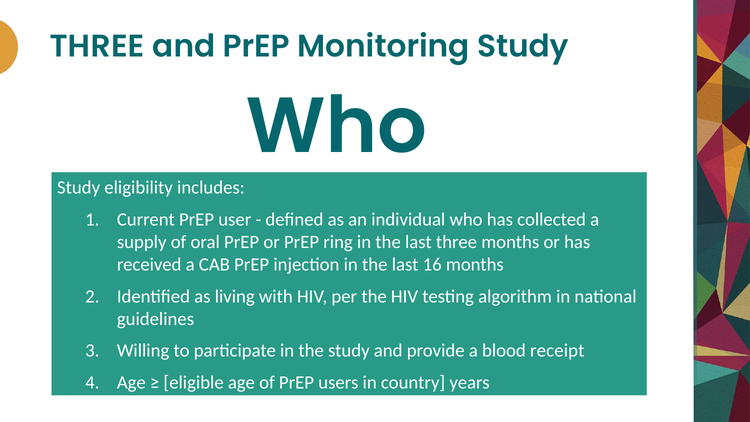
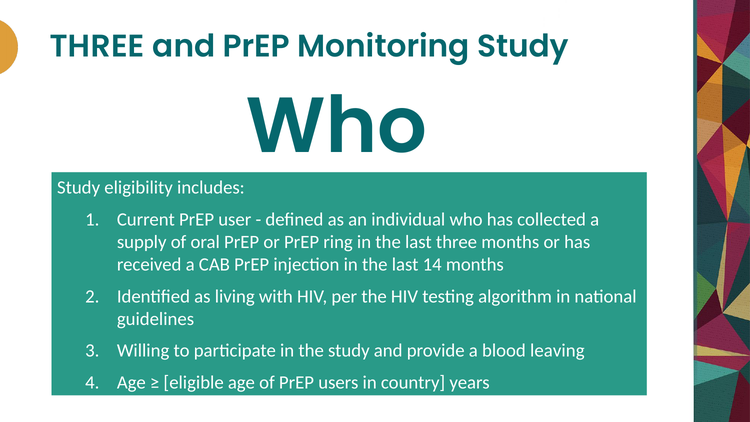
16: 16 -> 14
receipt: receipt -> leaving
